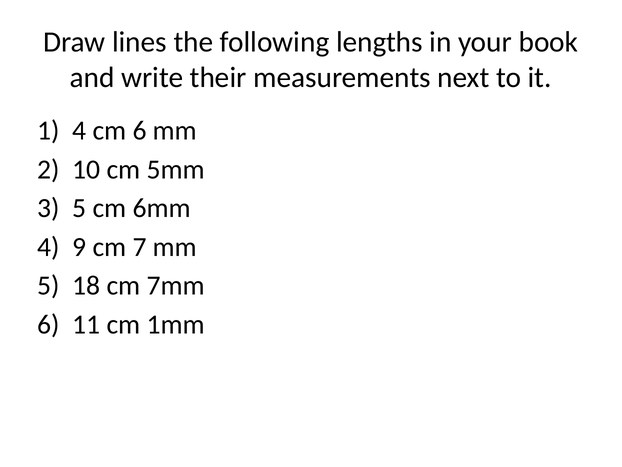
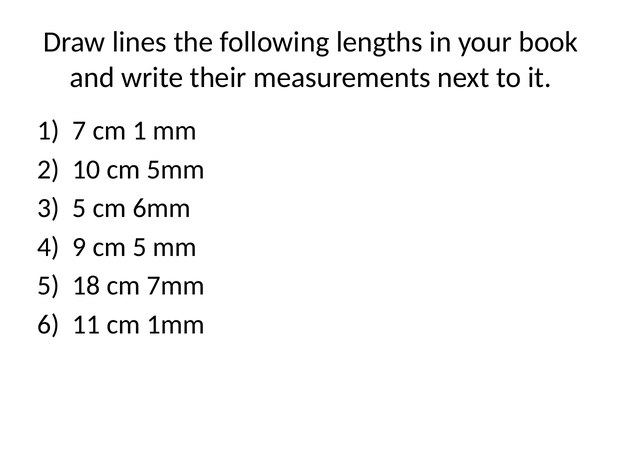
4 at (79, 130): 4 -> 7
cm 6: 6 -> 1
cm 7: 7 -> 5
